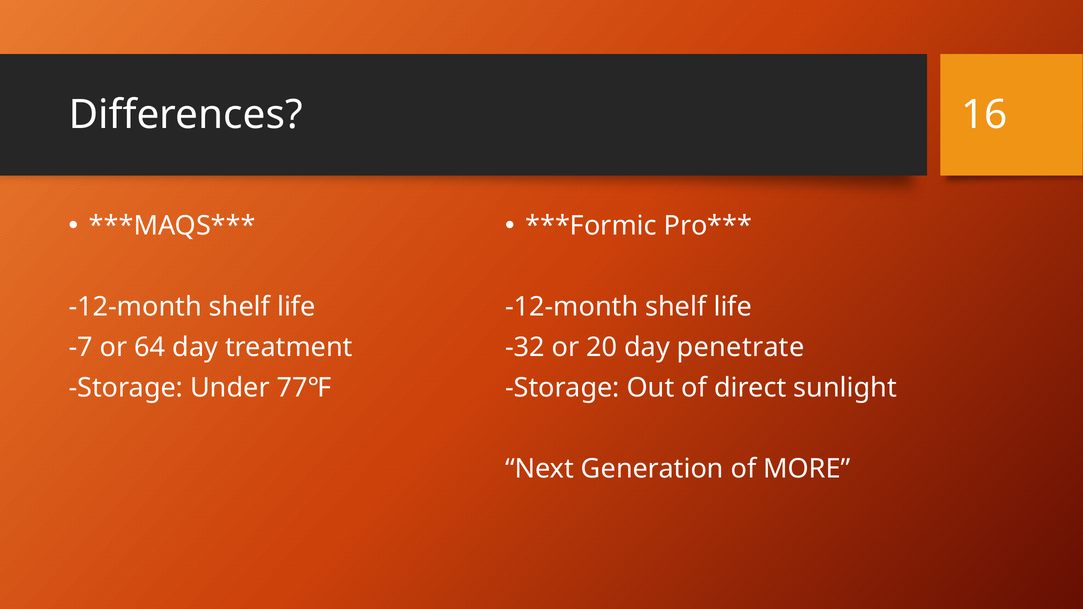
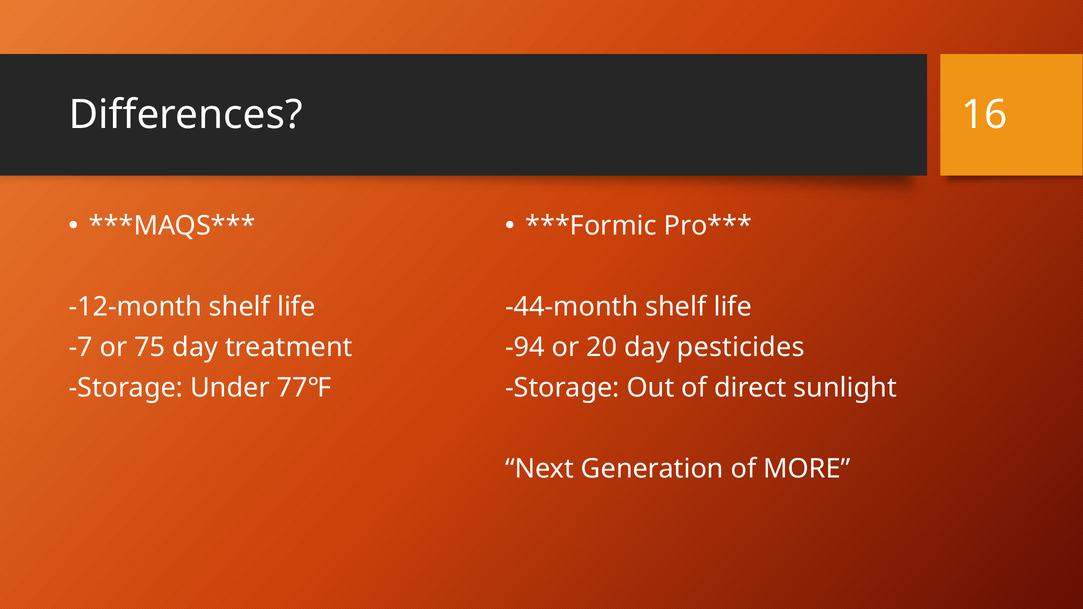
-12-month at (572, 307): -12-month -> -44-month
64: 64 -> 75
-32: -32 -> -94
penetrate: penetrate -> pesticides
